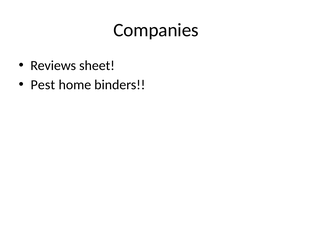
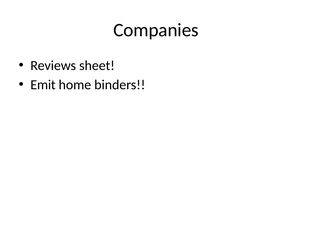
Pest: Pest -> Emit
